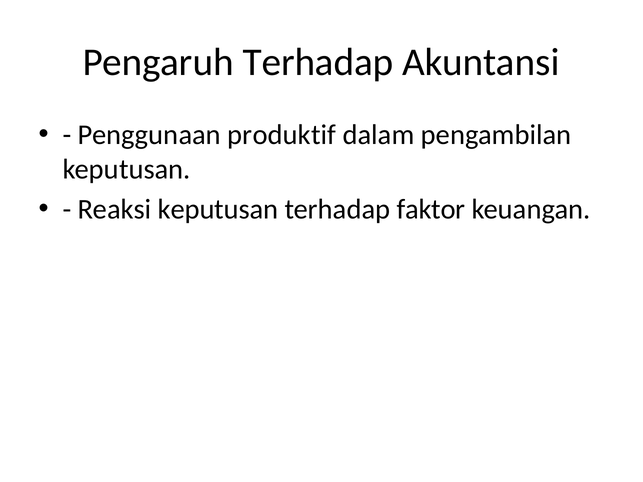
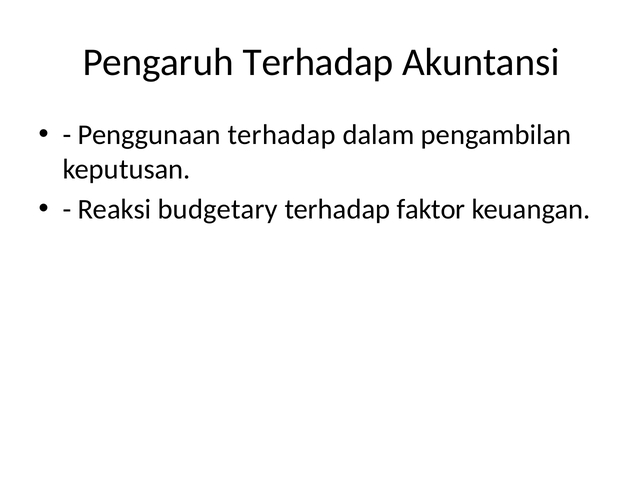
Penggunaan produktif: produktif -> terhadap
Reaksi keputusan: keputusan -> budgetary
